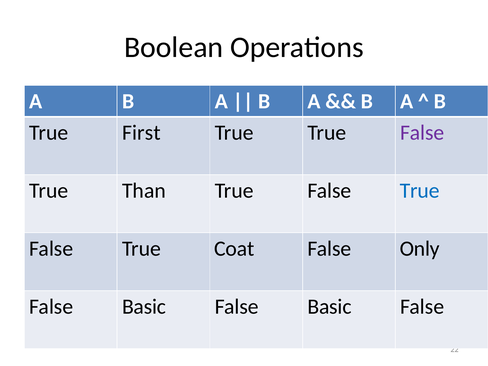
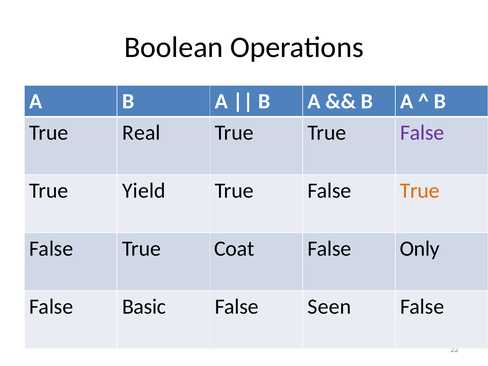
First: First -> Real
Than: Than -> Yield
True at (420, 191) colour: blue -> orange
Basic at (330, 307): Basic -> Seen
